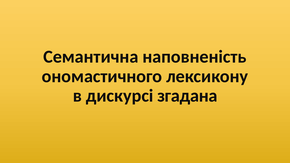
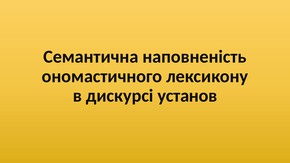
згадана: згадана -> установ
